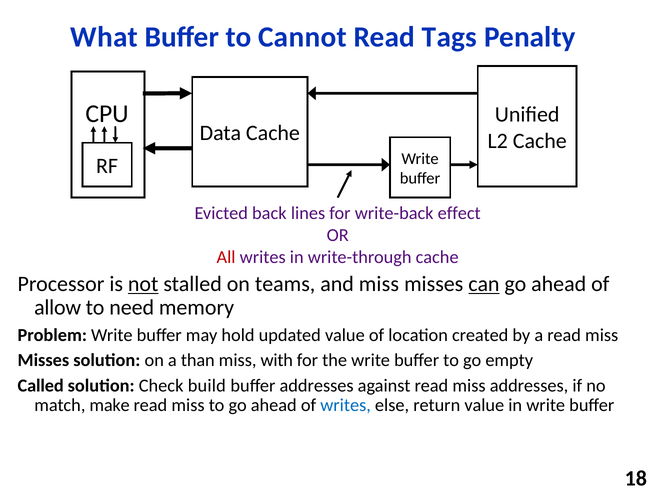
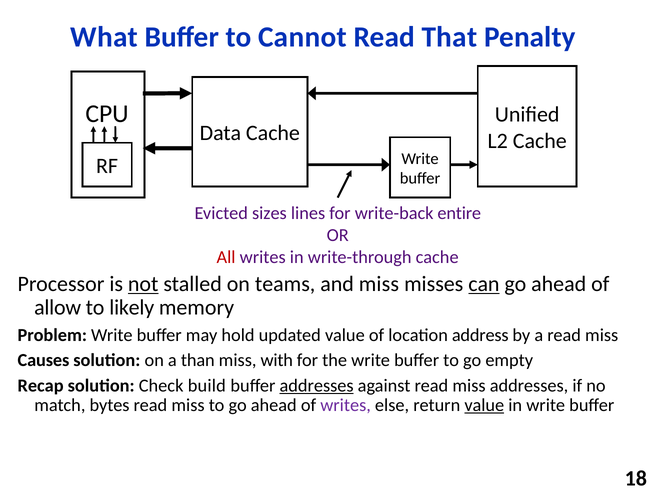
Tags: Tags -> That
back: back -> sizes
effect: effect -> entire
need: need -> likely
created: created -> address
Misses at (43, 360): Misses -> Causes
Called: Called -> Recap
addresses at (317, 386) underline: none -> present
make: make -> bytes
writes at (346, 405) colour: blue -> purple
value at (484, 405) underline: none -> present
